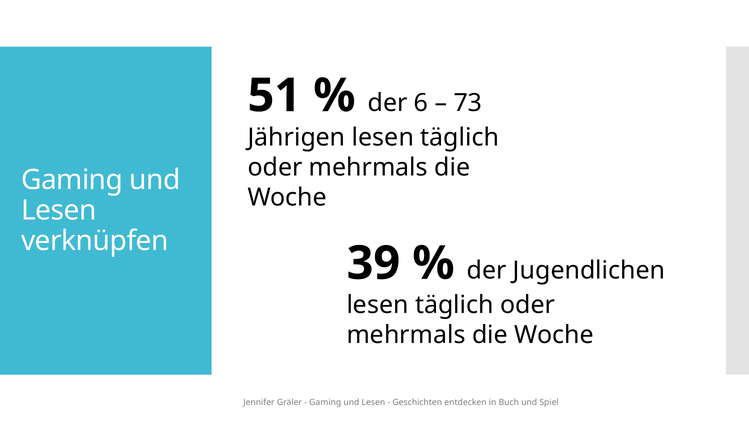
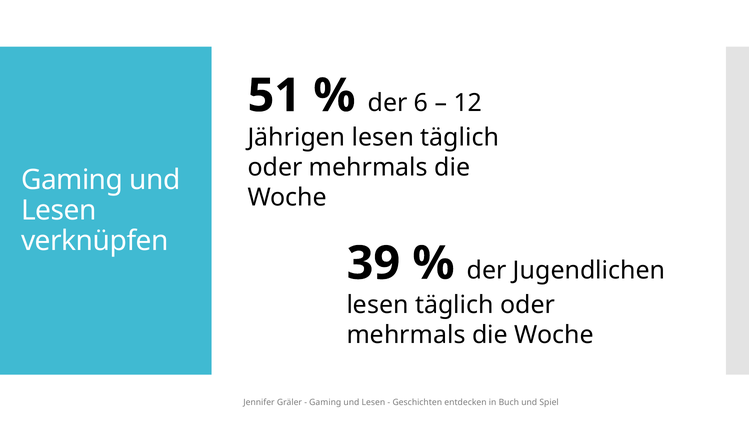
73: 73 -> 12
